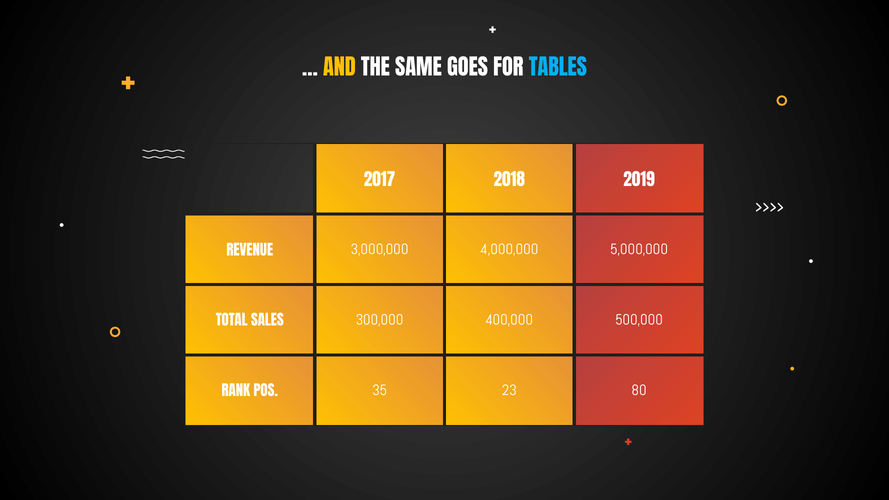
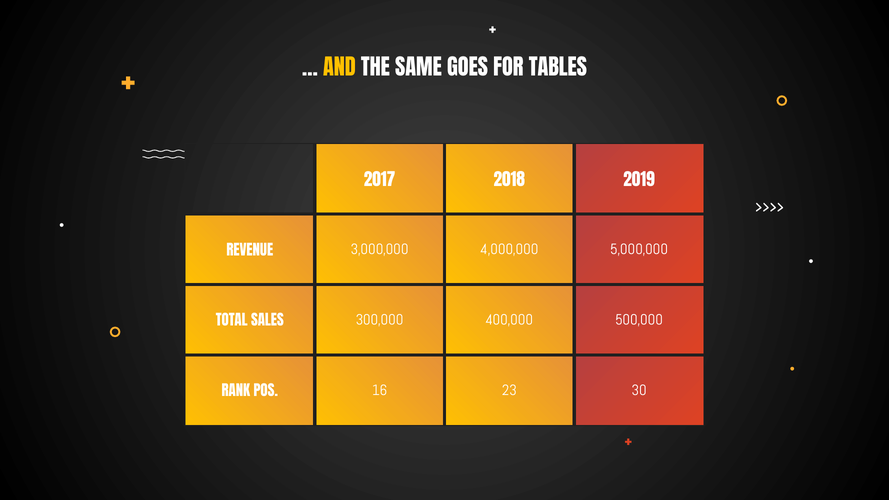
TABLES colour: light blue -> white
35: 35 -> 16
80: 80 -> 30
